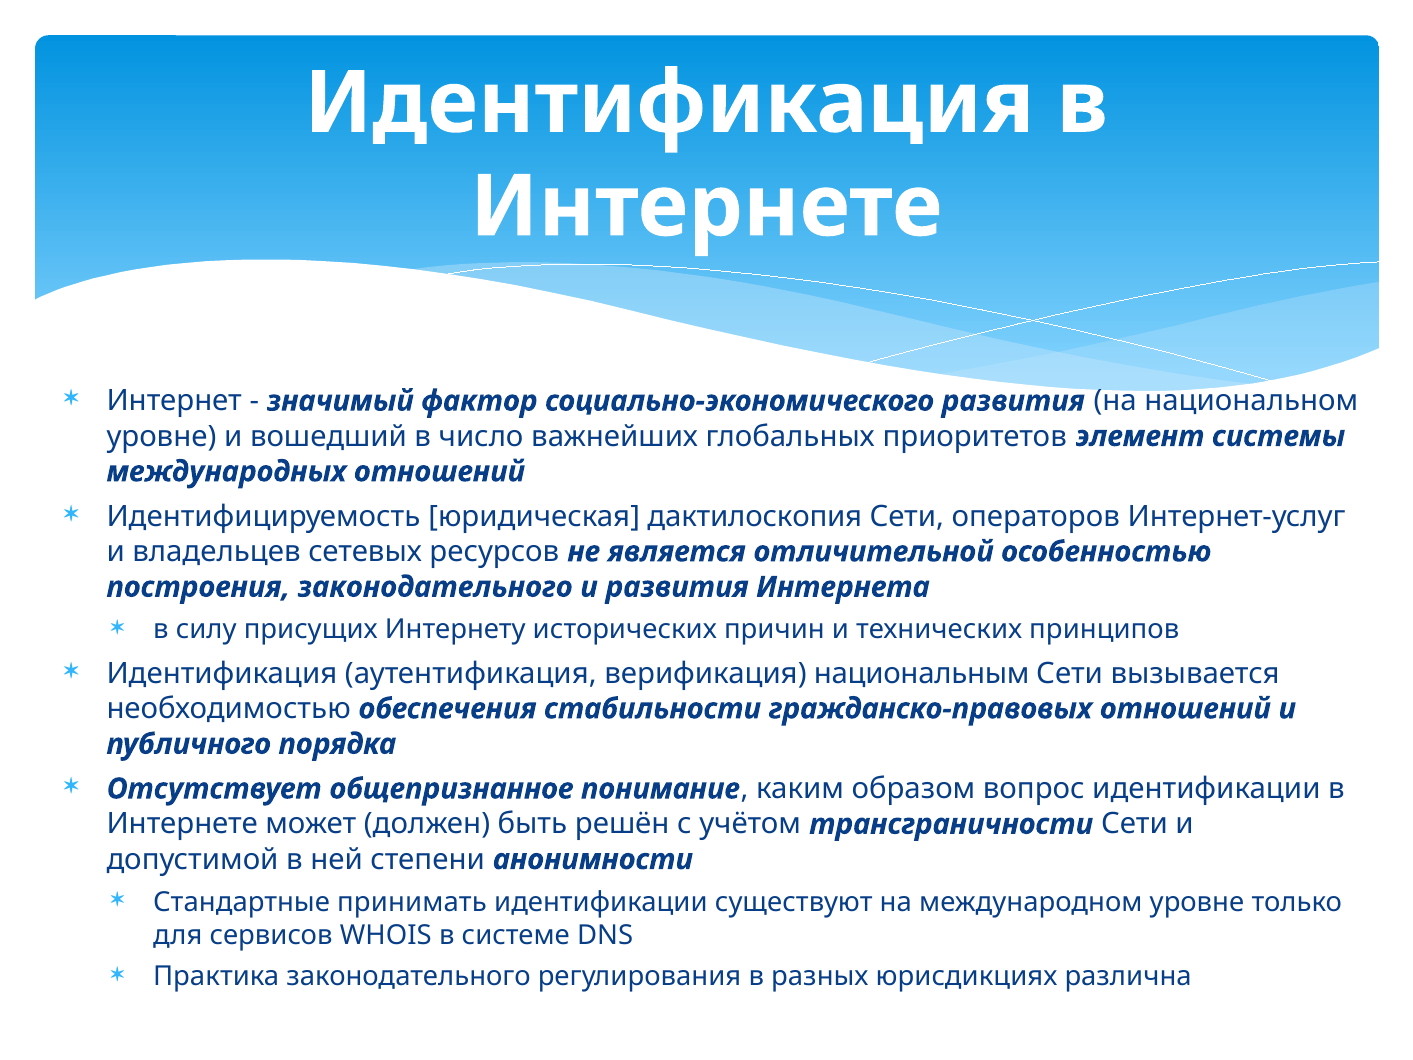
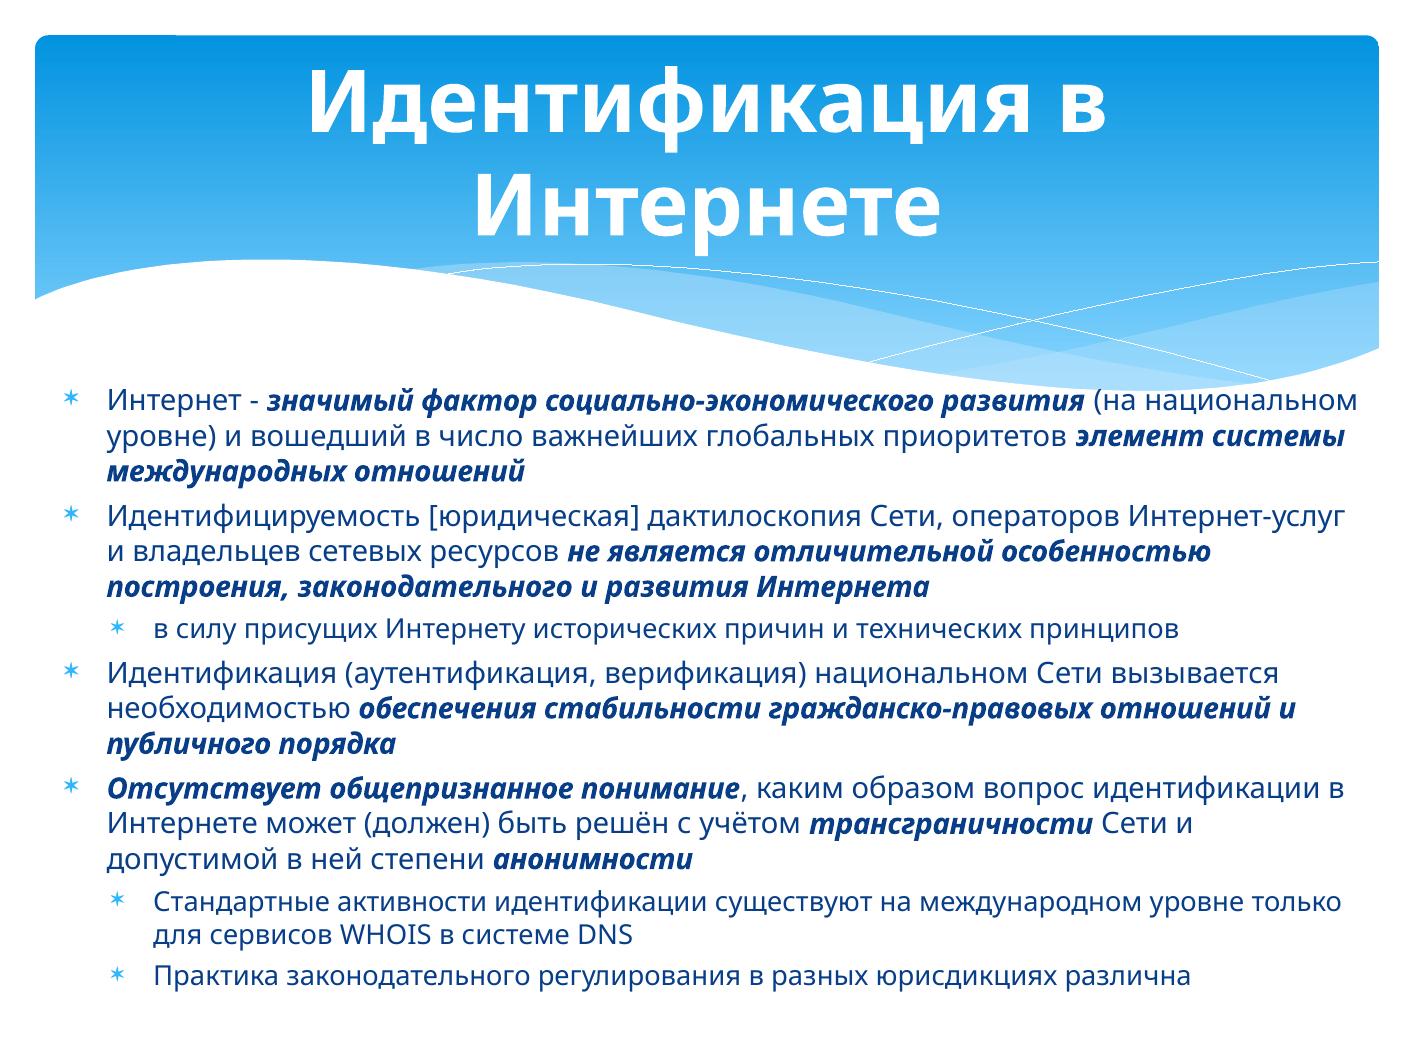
верификация национальным: национальным -> национальном
принимать: принимать -> активности
